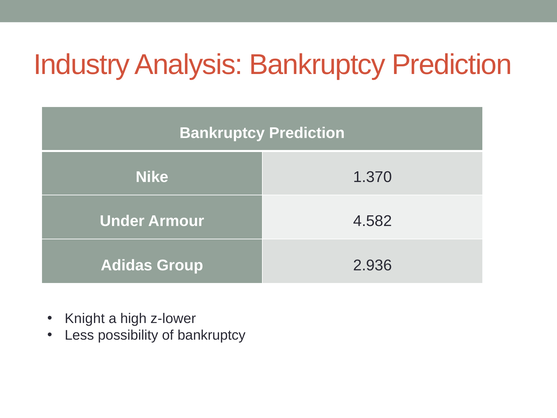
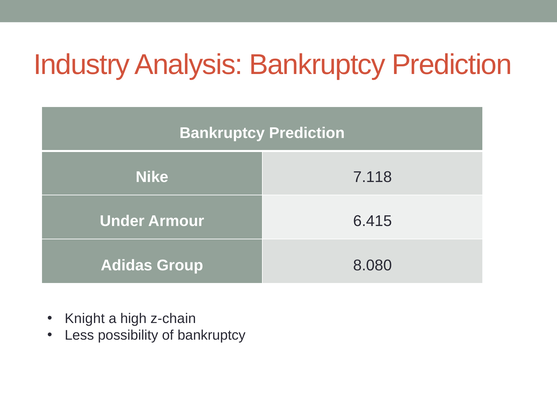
1.370: 1.370 -> 7.118
4.582: 4.582 -> 6.415
2.936: 2.936 -> 8.080
z-lower: z-lower -> z-chain
